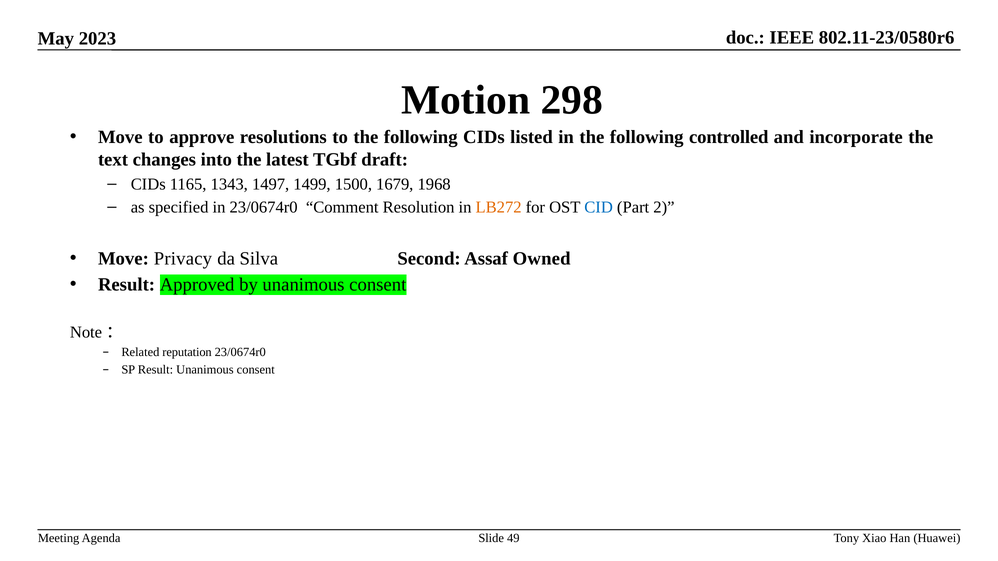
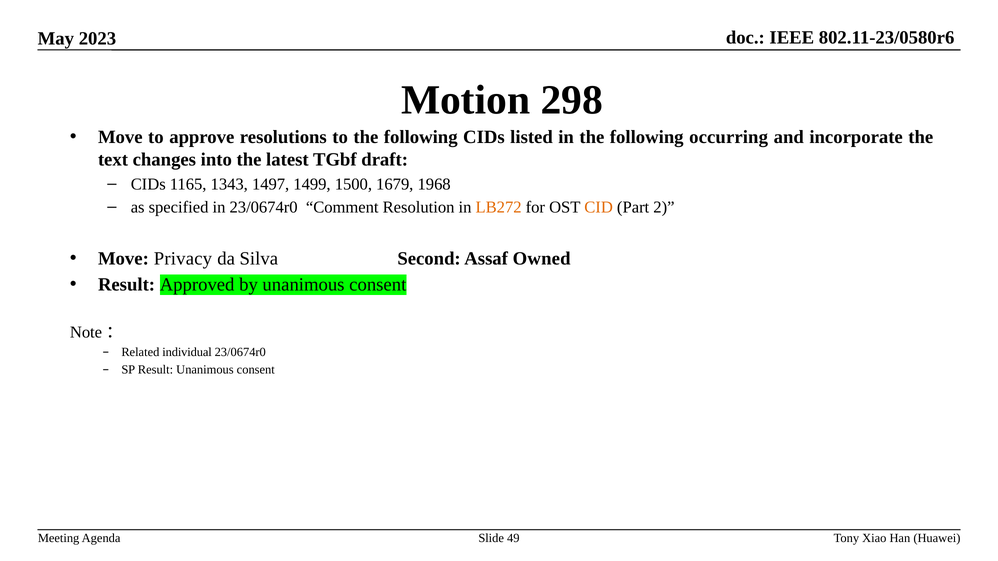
controlled: controlled -> occurring
CID colour: blue -> orange
reputation: reputation -> individual
